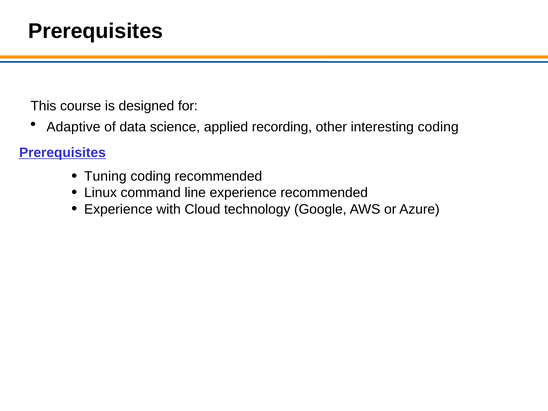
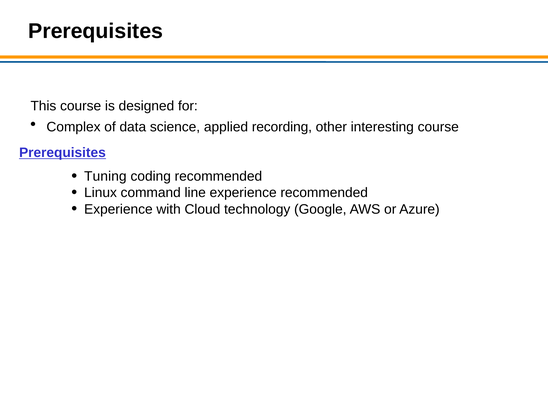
Adaptive: Adaptive -> Complex
interesting coding: coding -> course
